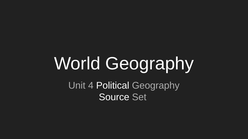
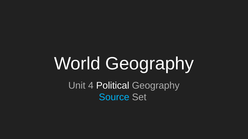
Source colour: white -> light blue
